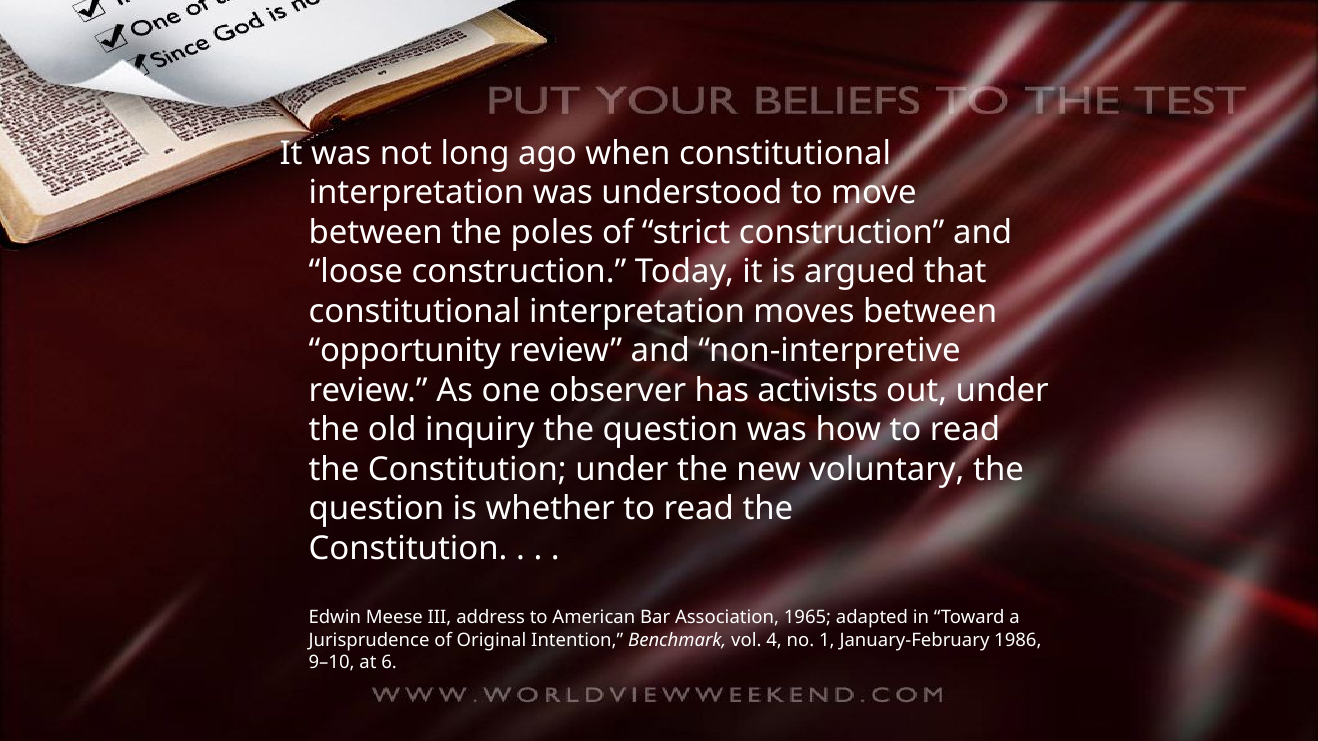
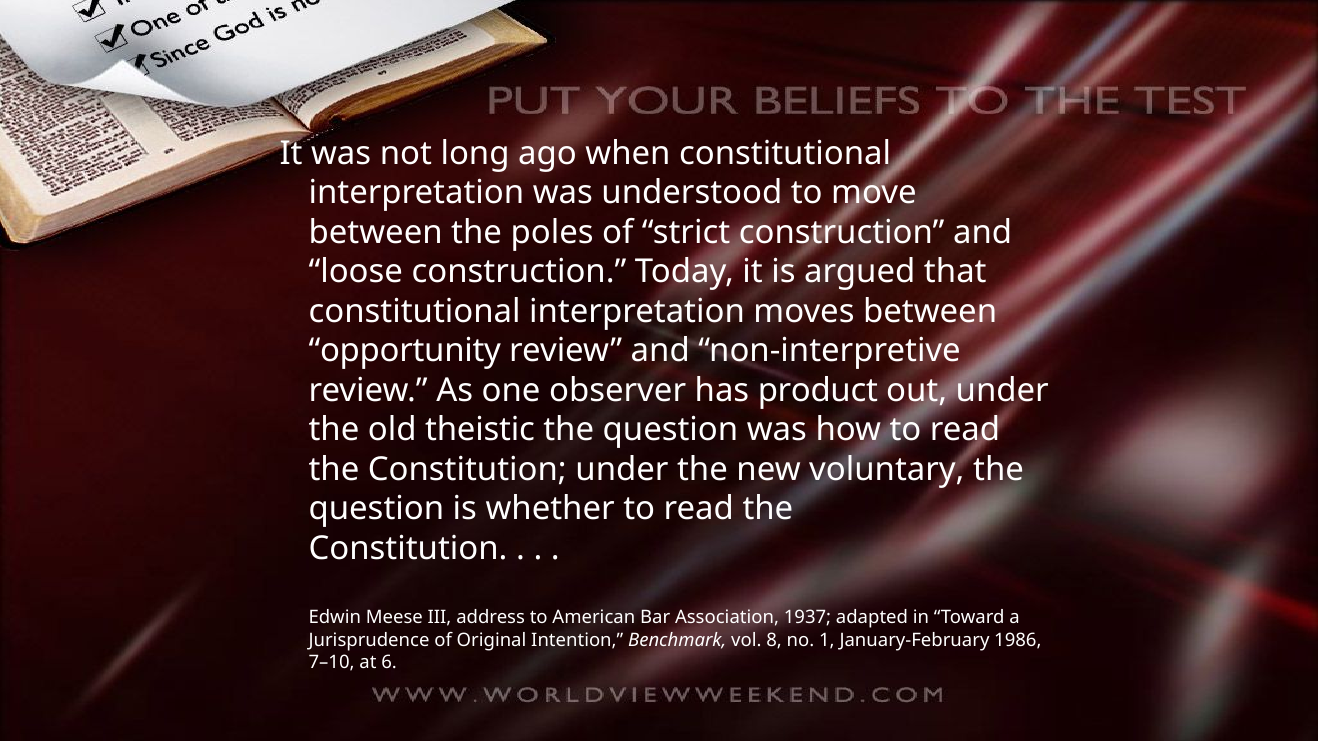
activists: activists -> product
inquiry: inquiry -> theistic
1965: 1965 -> 1937
4: 4 -> 8
9–10: 9–10 -> 7–10
